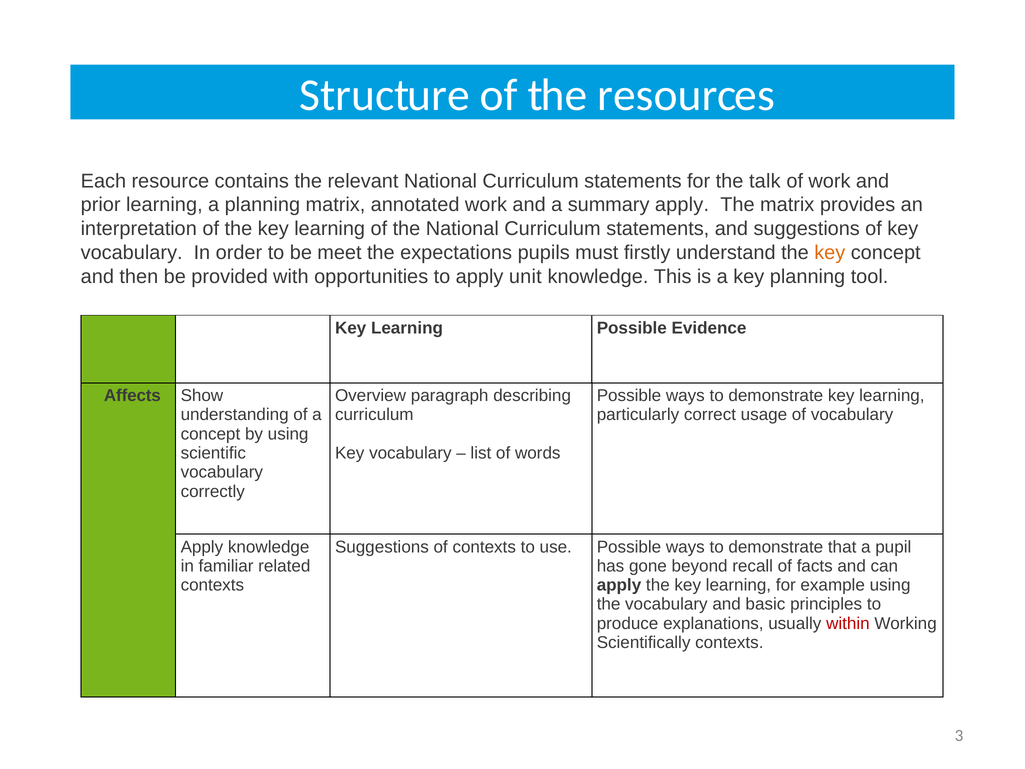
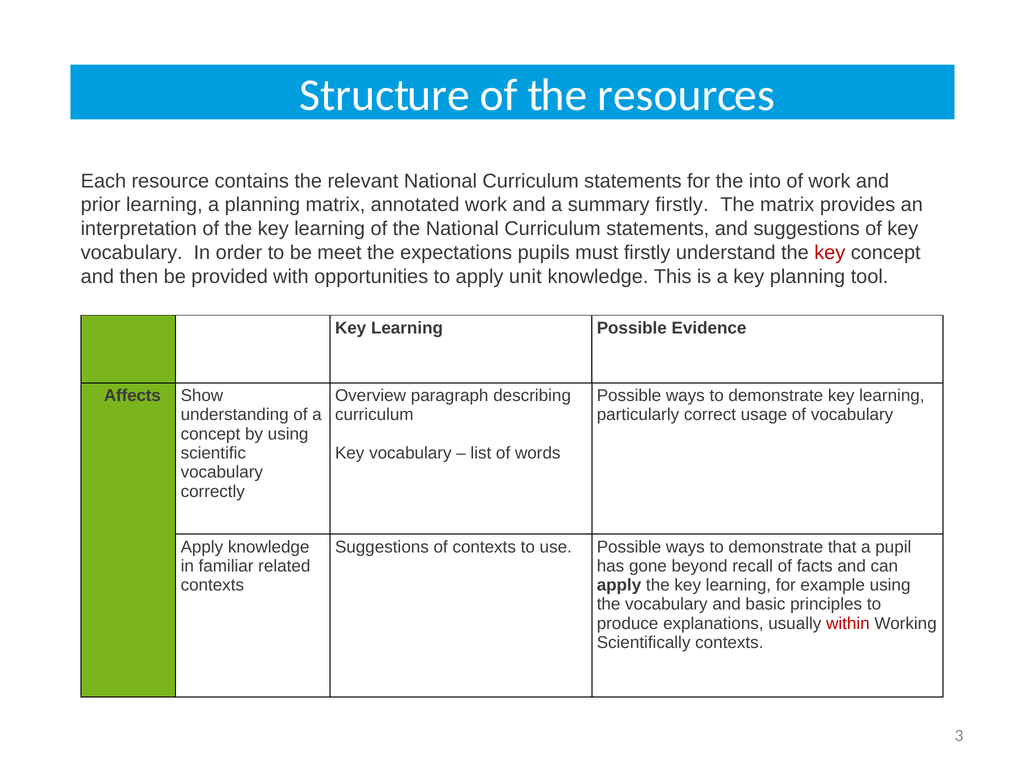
talk: talk -> into
summary apply: apply -> firstly
key at (830, 253) colour: orange -> red
